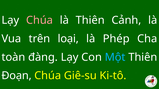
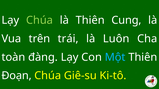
Chúa at (39, 20) colour: pink -> light green
Cảnh: Cảnh -> Cung
loại: loại -> trái
Phép: Phép -> Luôn
